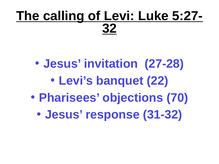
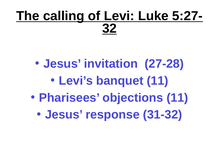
banquet 22: 22 -> 11
objections 70: 70 -> 11
